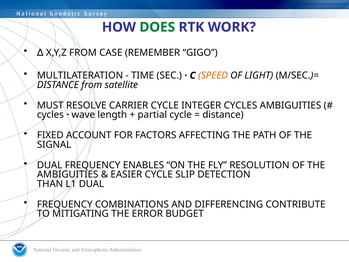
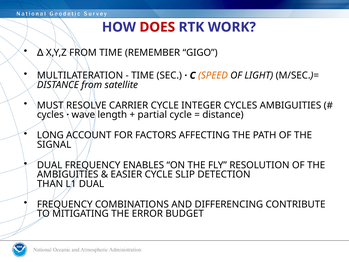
DOES colour: green -> red
FROM CASE: CASE -> TIME
FIXED: FIXED -> LONG
